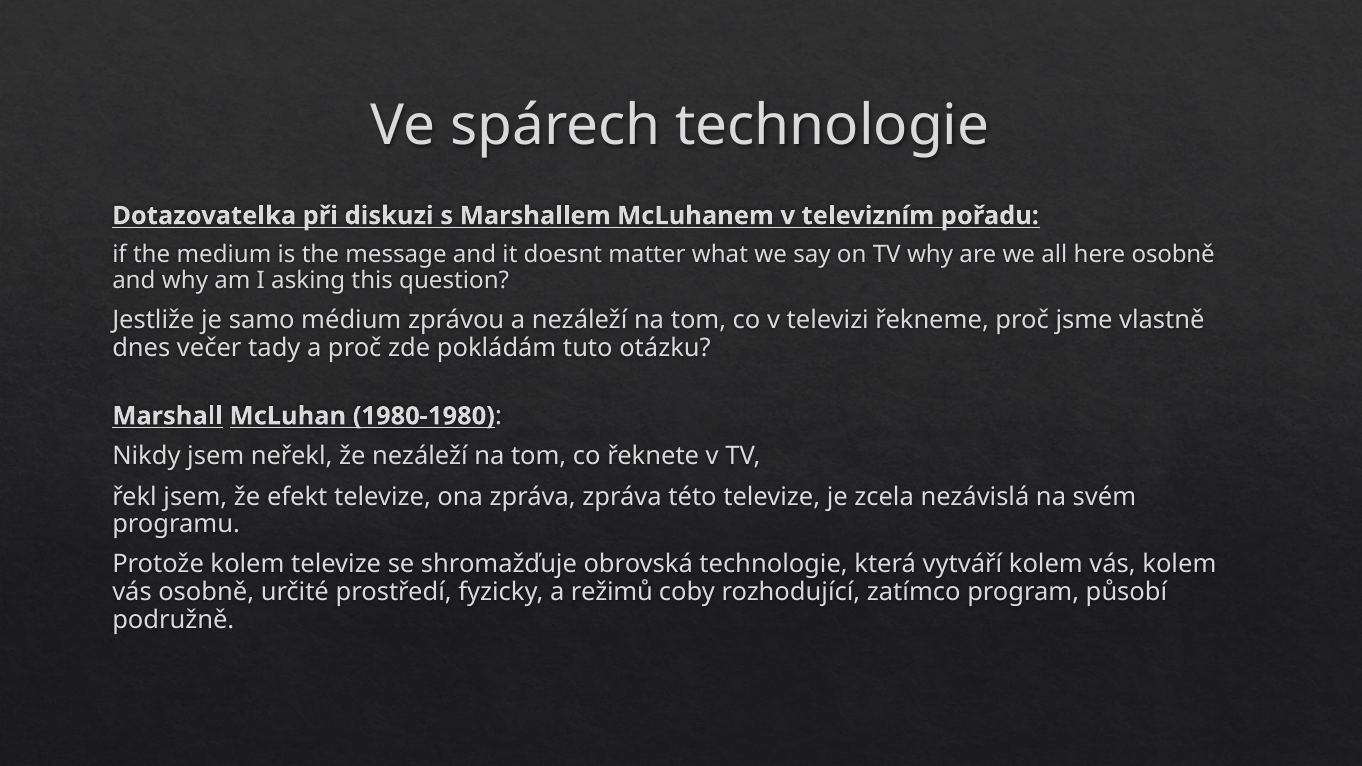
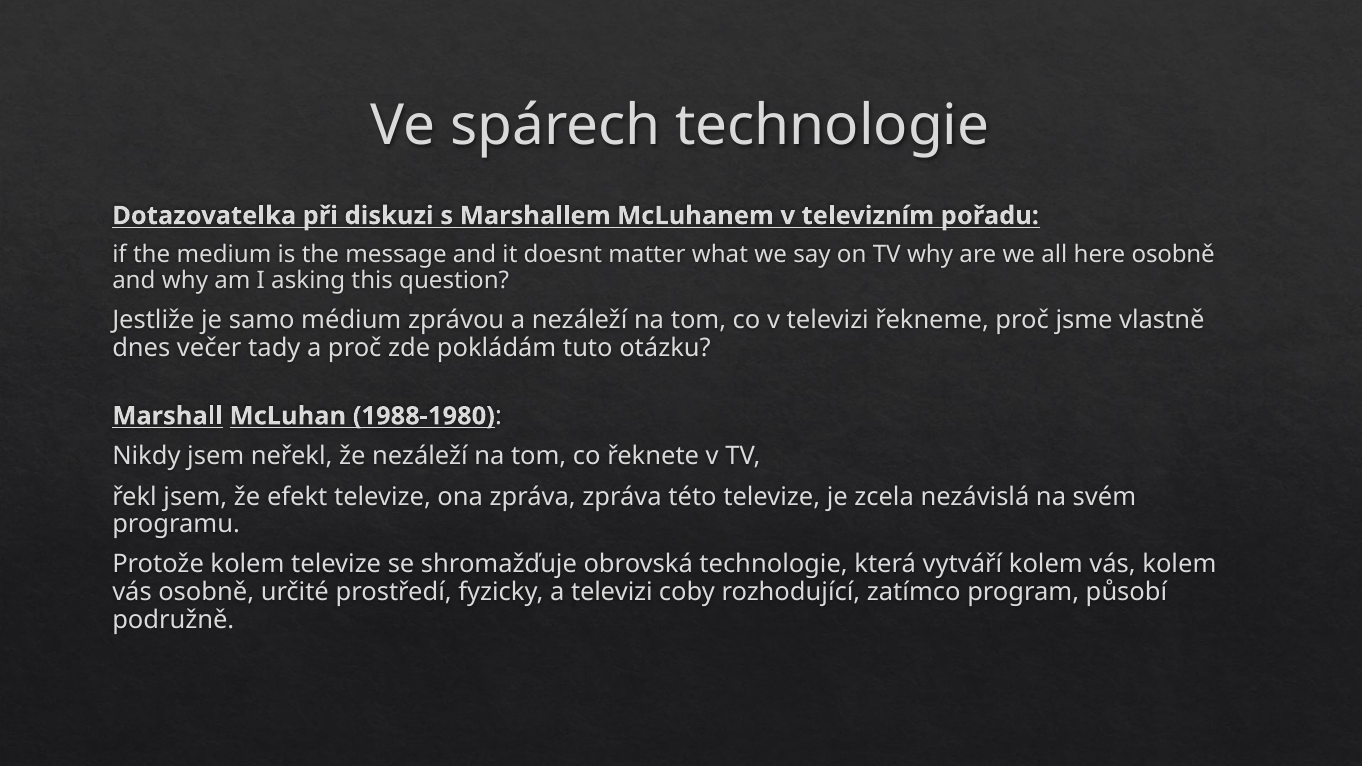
1980-1980: 1980-1980 -> 1988-1980
a režimů: režimů -> televizi
